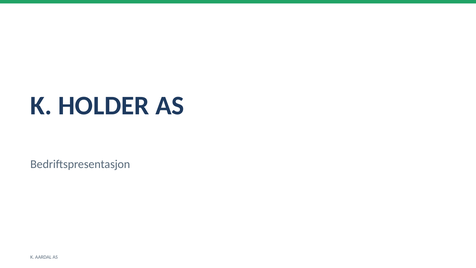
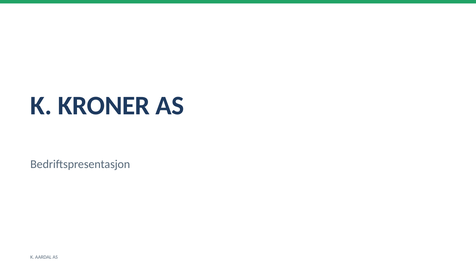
HOLDER: HOLDER -> KRONER
